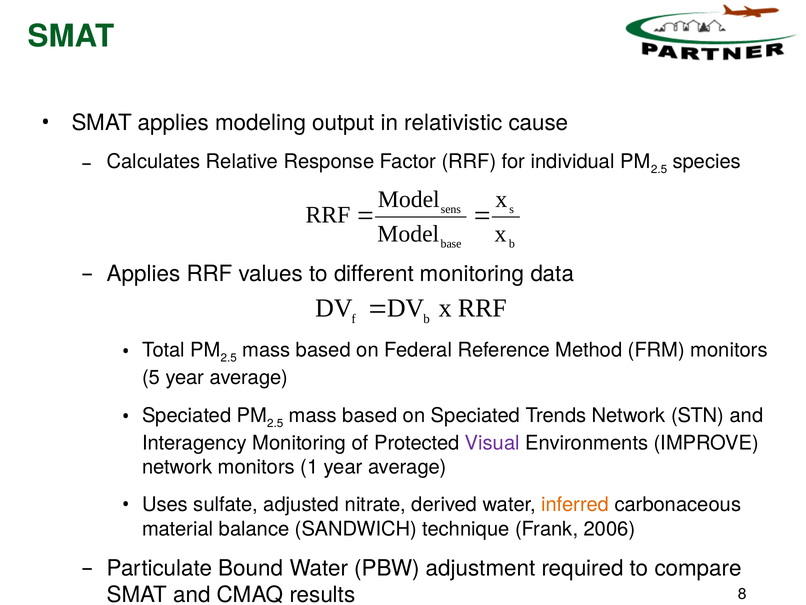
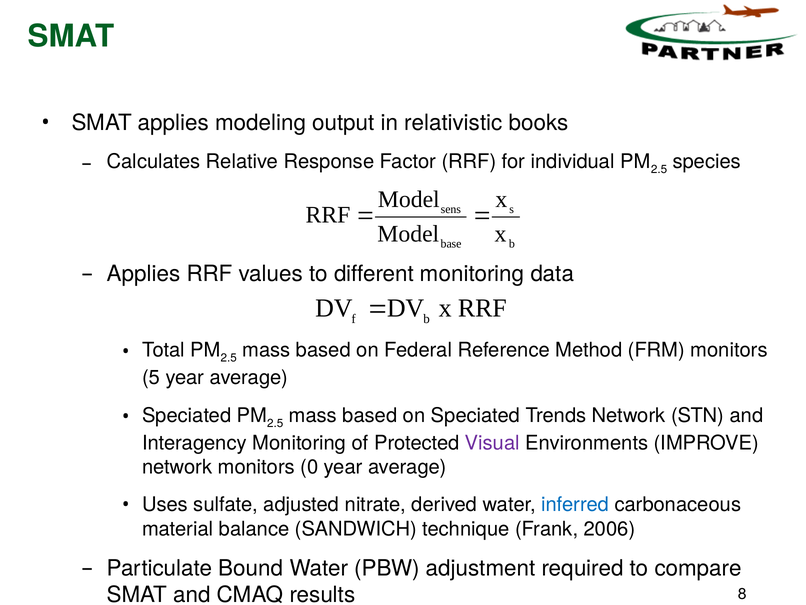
cause: cause -> books
1: 1 -> 0
inferred colour: orange -> blue
